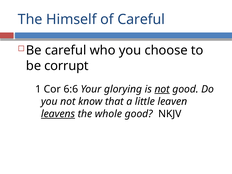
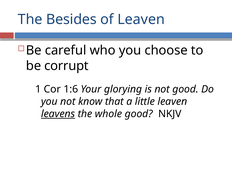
Himself: Himself -> Besides
of Careful: Careful -> Leaven
6:6: 6:6 -> 1:6
not at (162, 89) underline: present -> none
